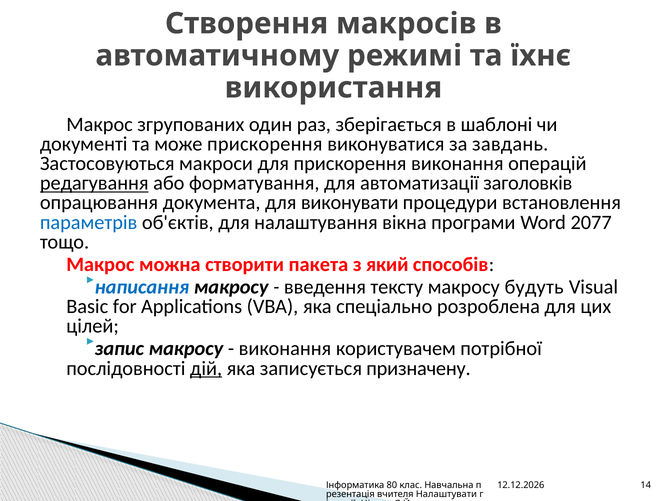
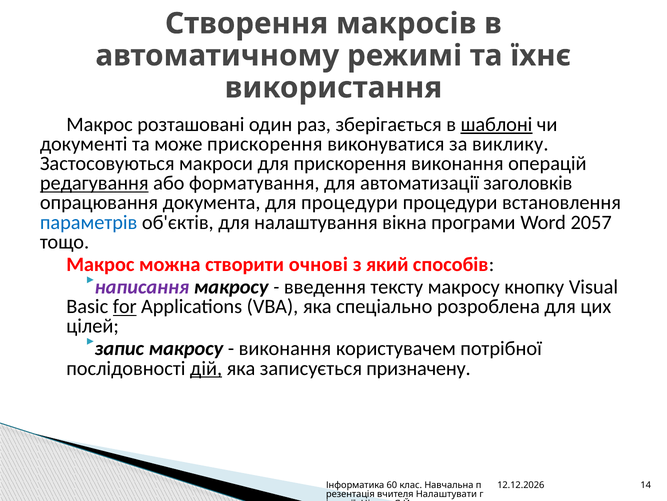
згрупованих: згрупованих -> розташовані
шаблоні underline: none -> present
завдань: завдань -> виклику
для виконувати: виконувати -> процедури
2077: 2077 -> 2057
пакета: пакета -> очнові
написання colour: blue -> purple
будуть: будуть -> кнопку
for underline: none -> present
80: 80 -> 60
